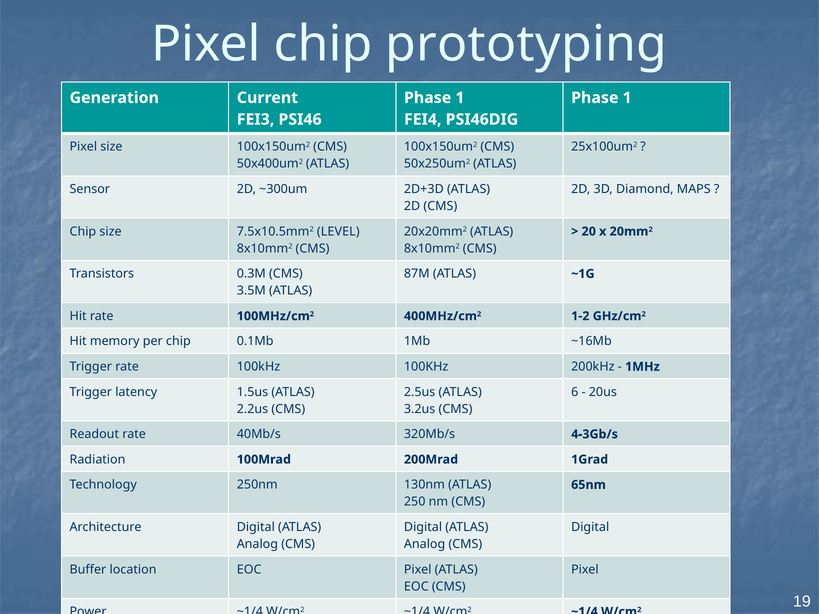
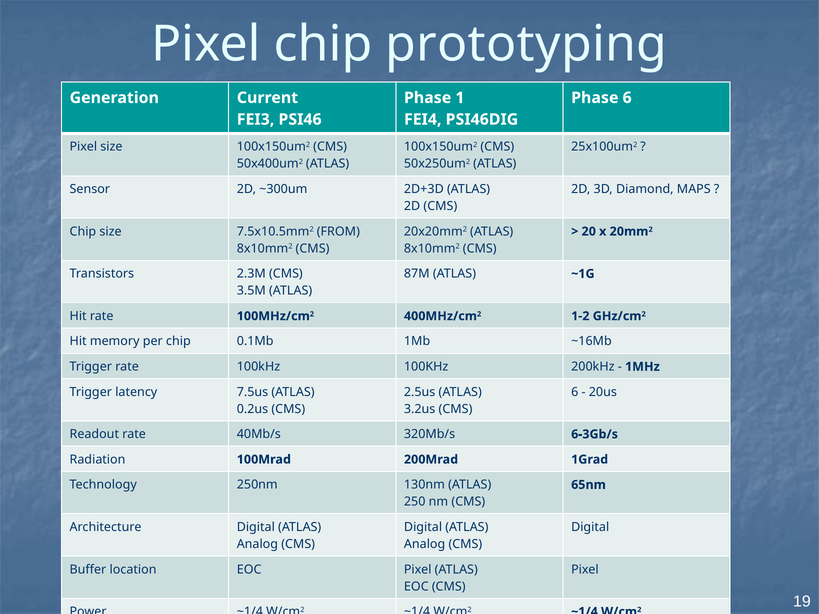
1 at (627, 98): 1 -> 6
LEVEL: LEVEL -> FROM
0.3M: 0.3M -> 2.3M
1.5us: 1.5us -> 7.5us
2.2us: 2.2us -> 0.2us
4-3Gb/s: 4-3Gb/s -> 6-3Gb/s
